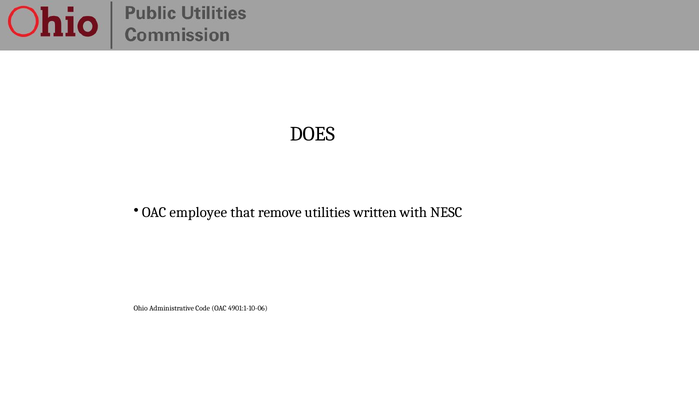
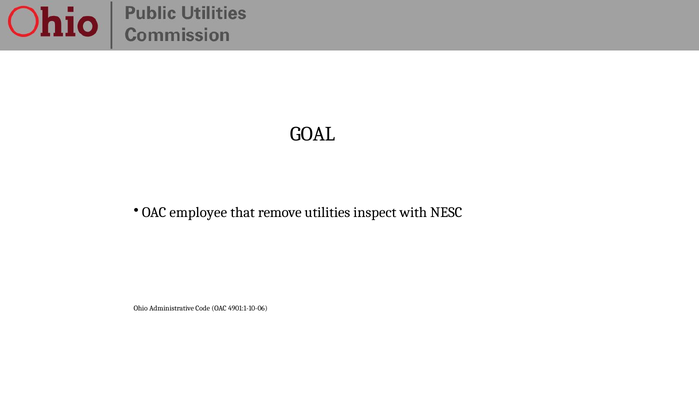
DOES: DOES -> GOAL
written: written -> inspect
